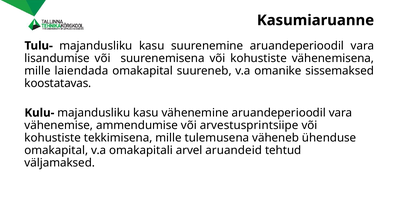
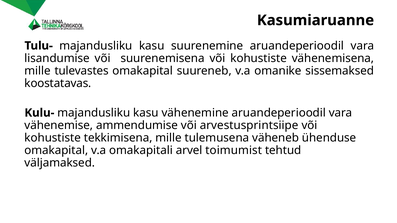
laiendada: laiendada -> tulevastes
aruandeid: aruandeid -> toimumist
